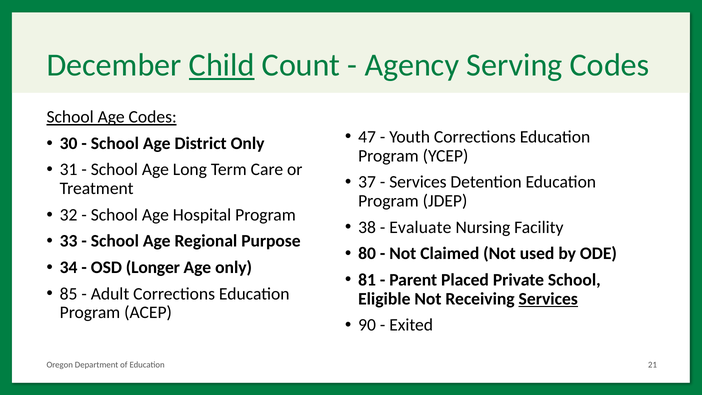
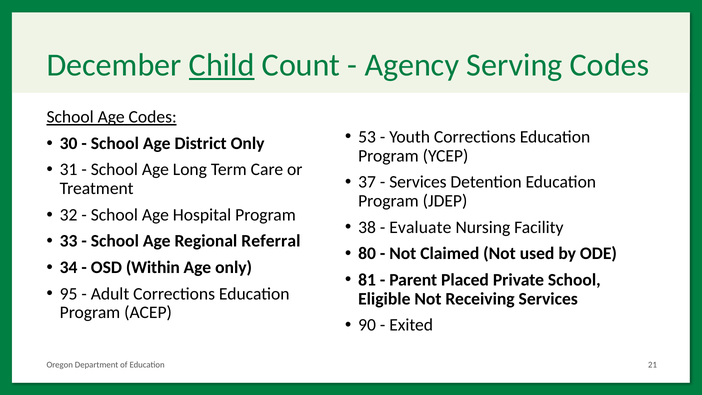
47: 47 -> 53
Purpose: Purpose -> Referral
Longer: Longer -> Within
85: 85 -> 95
Services at (548, 299) underline: present -> none
